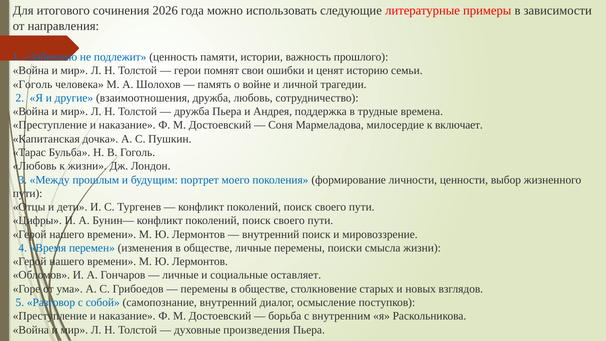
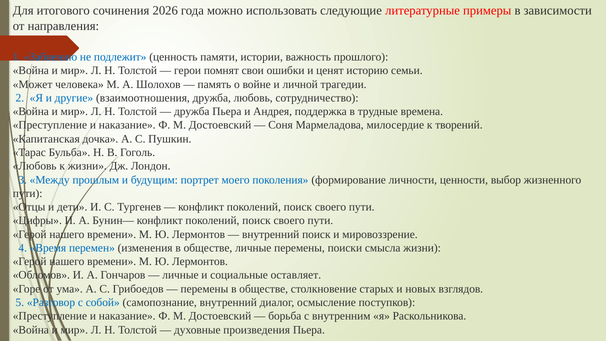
Гоголь at (33, 84): Гоголь -> Может
включает: включает -> творений
